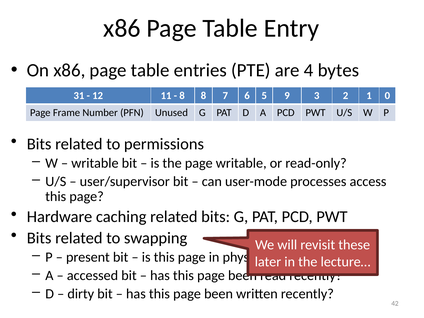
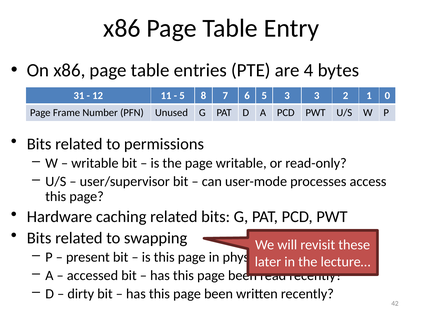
8 at (182, 96): 8 -> 5
5 9: 9 -> 3
